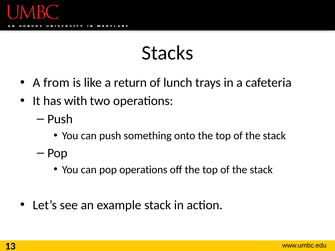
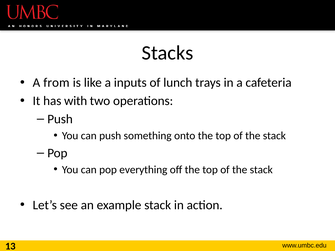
return: return -> inputs
pop operations: operations -> everything
